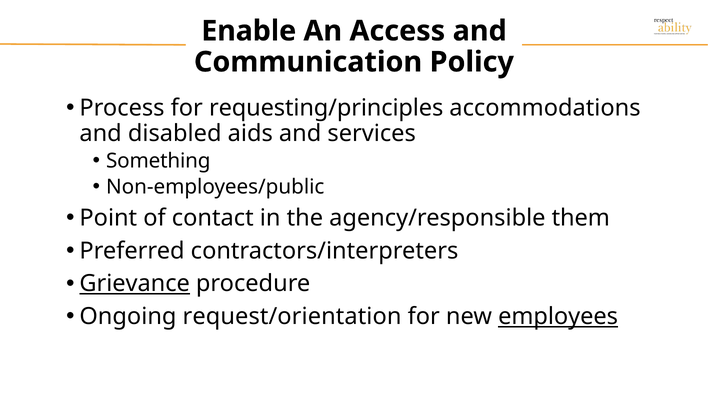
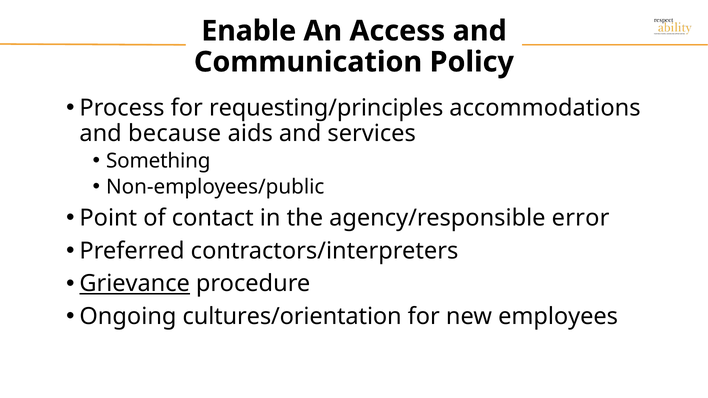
disabled: disabled -> because
them: them -> error
request/orientation: request/orientation -> cultures/orientation
employees underline: present -> none
